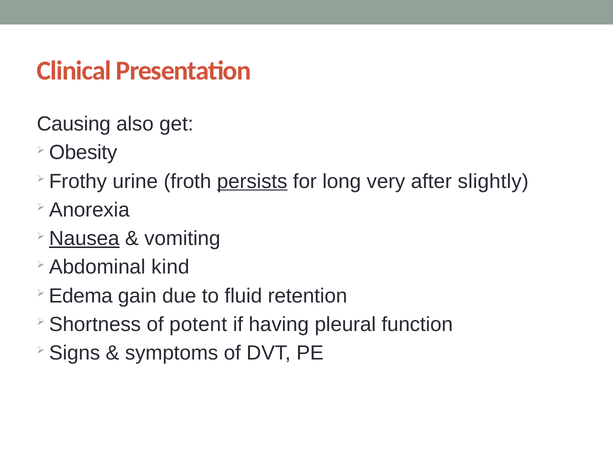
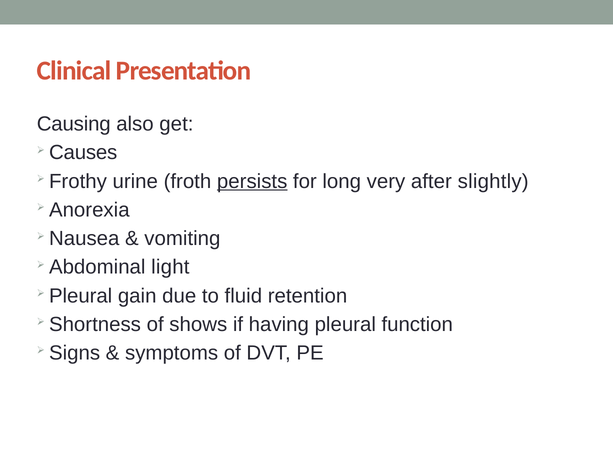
Obesity: Obesity -> Causes
Nausea underline: present -> none
kind: kind -> light
Edema at (81, 296): Edema -> Pleural
potent: potent -> shows
